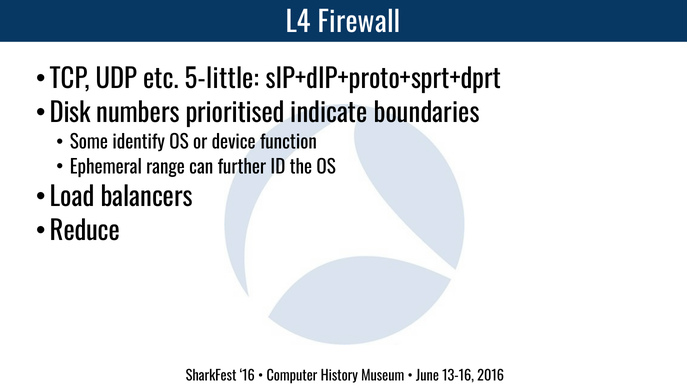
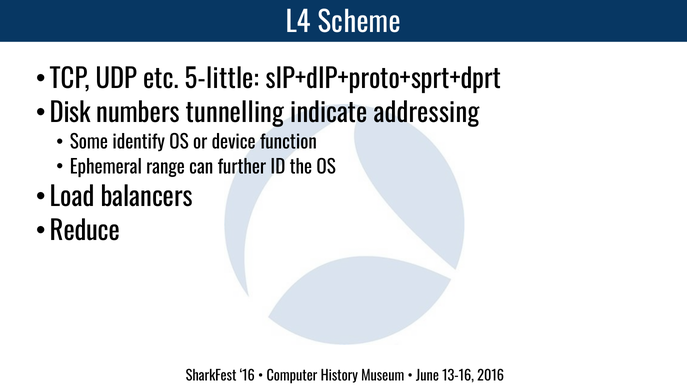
Firewall: Firewall -> Scheme
prioritised: prioritised -> tunnelling
boundaries: boundaries -> addressing
